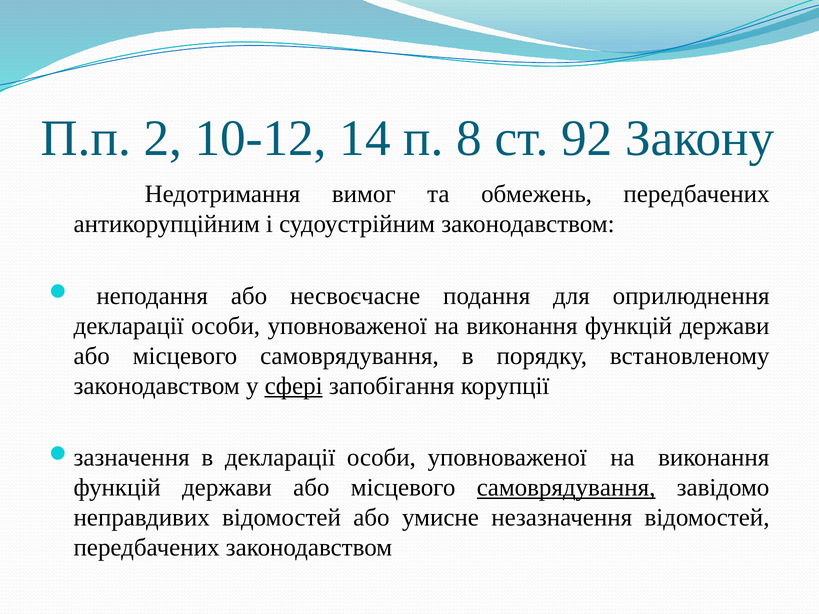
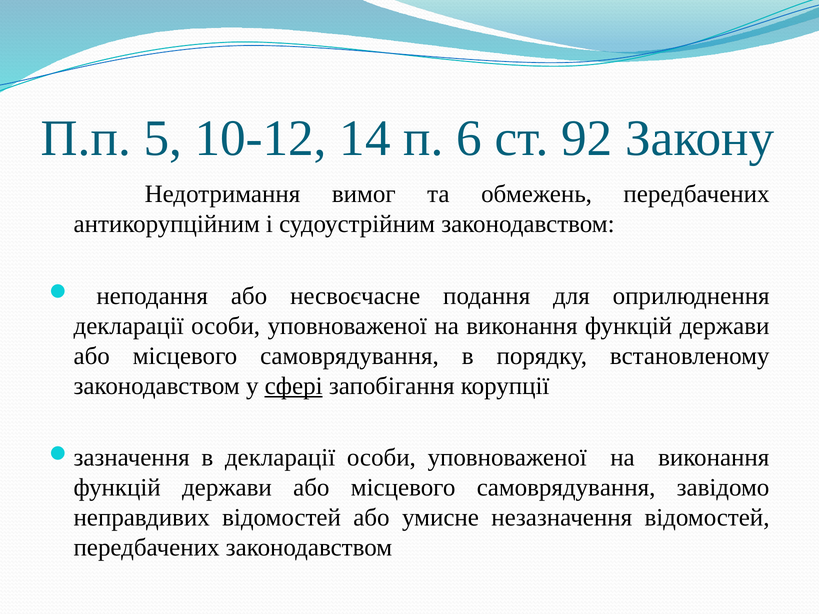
2: 2 -> 5
8: 8 -> 6
самоврядування at (566, 488) underline: present -> none
